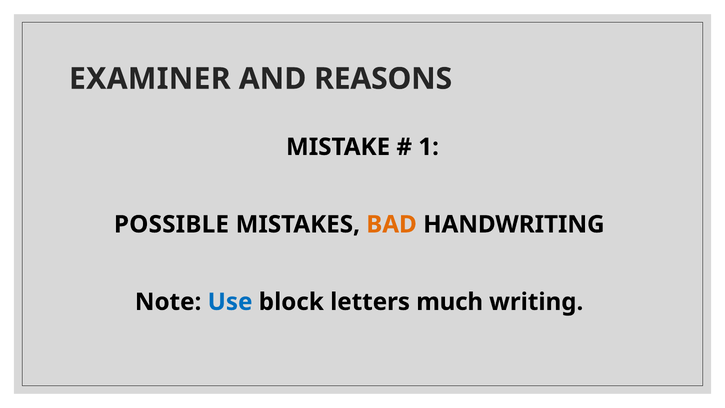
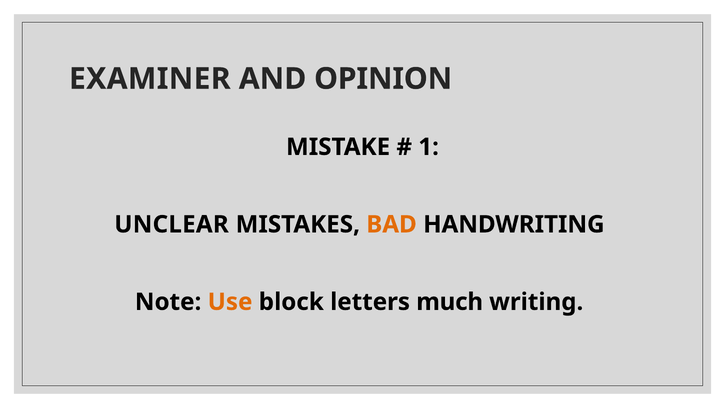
REASONS: REASONS -> OPINION
POSSIBLE: POSSIBLE -> UNCLEAR
Use colour: blue -> orange
